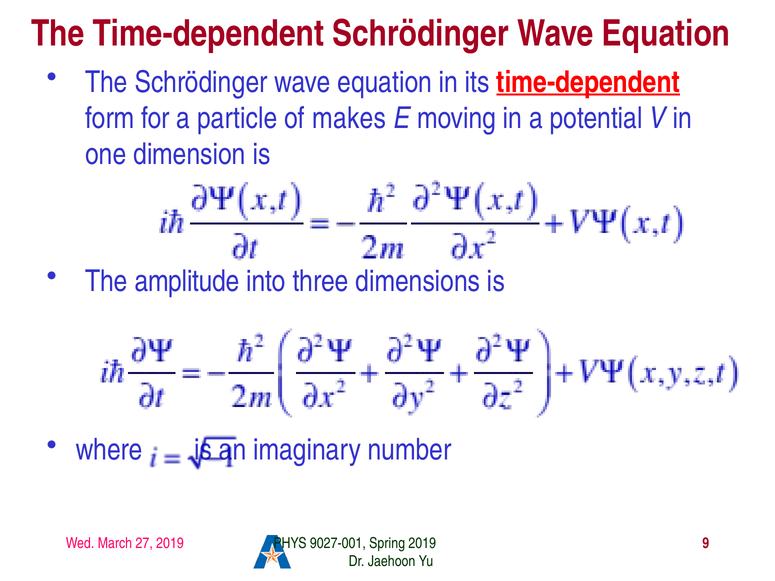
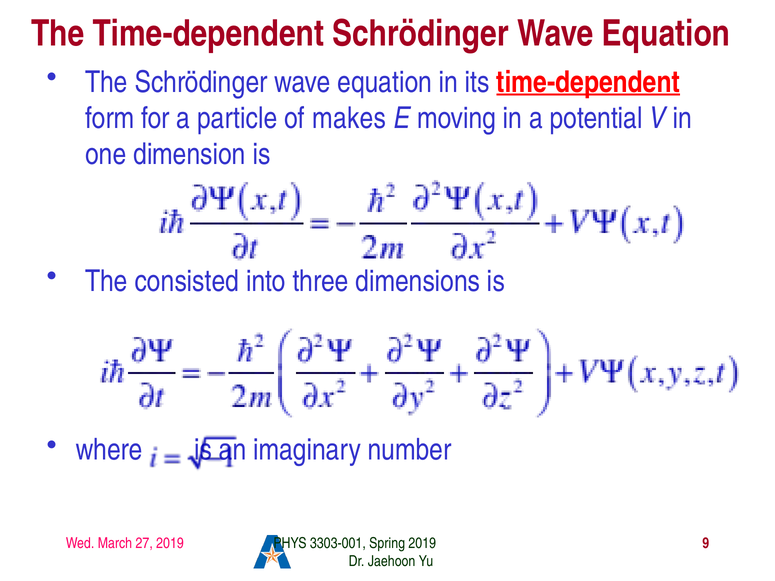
amplitude: amplitude -> consisted
9027-001: 9027-001 -> 3303-001
